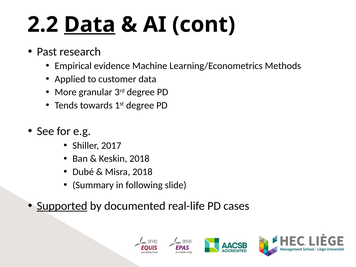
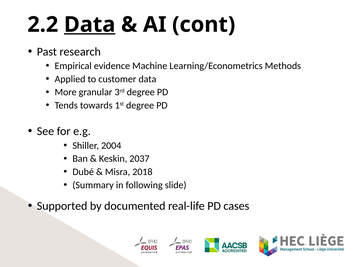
2017: 2017 -> 2004
Keskin 2018: 2018 -> 2037
Supported underline: present -> none
